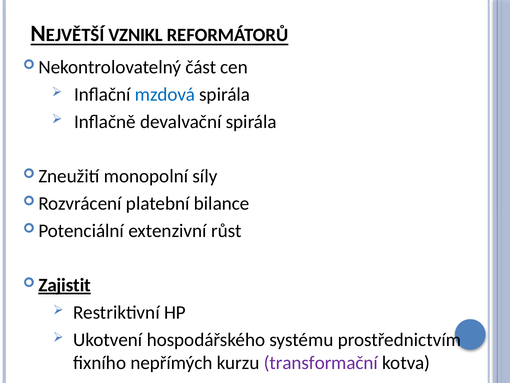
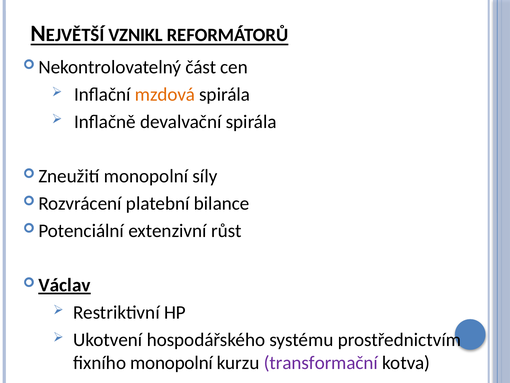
mzdová colour: blue -> orange
Zajistit: Zajistit -> Václav
fixního nepřímých: nepřímých -> monopolní
